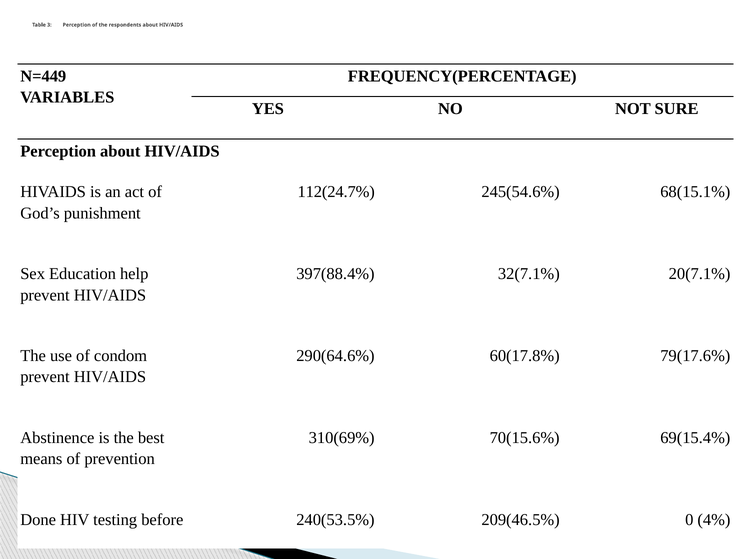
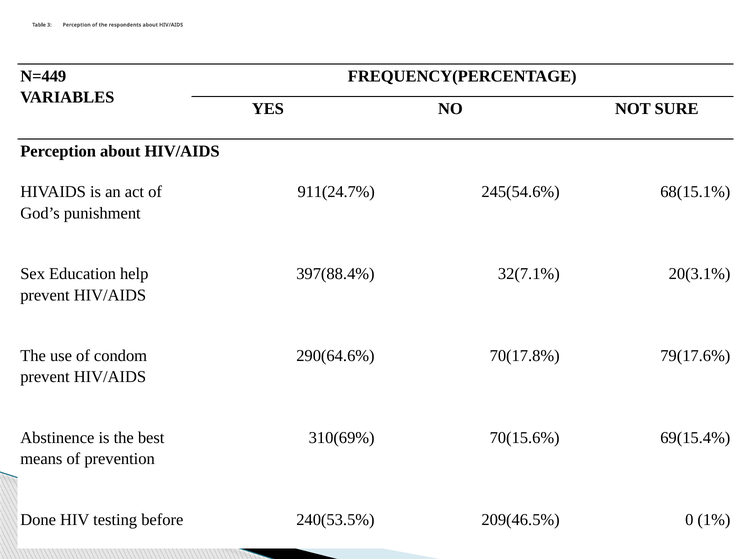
112(24.7%: 112(24.7% -> 911(24.7%
20(7.1%: 20(7.1% -> 20(3.1%
60(17.8%: 60(17.8% -> 70(17.8%
4%: 4% -> 1%
